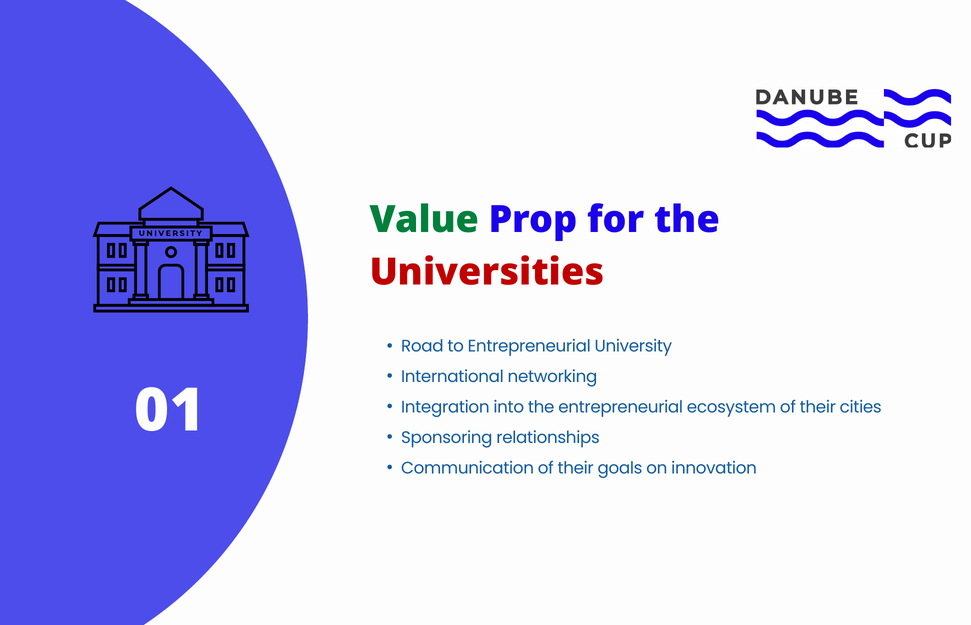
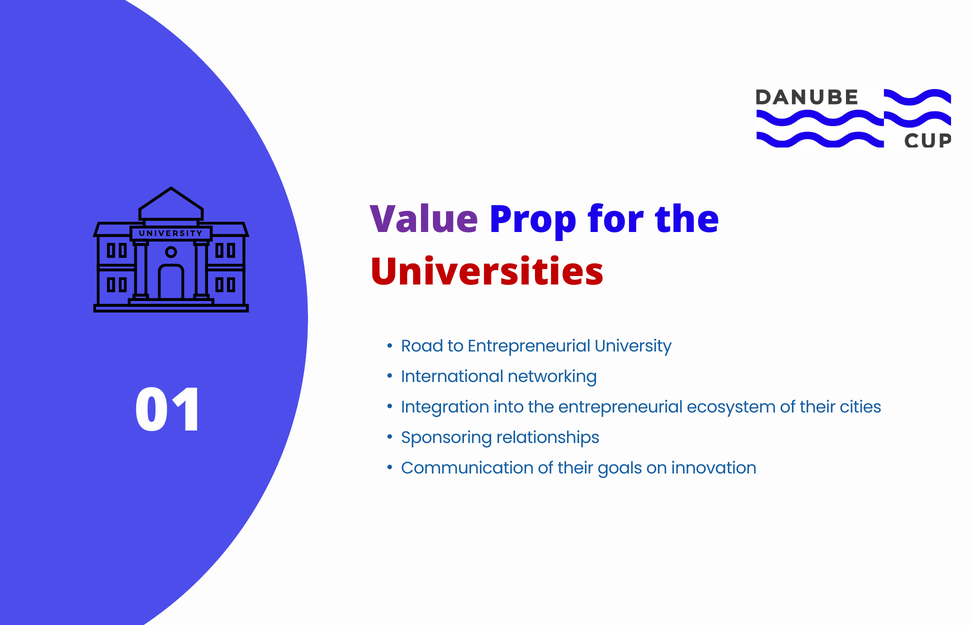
Value colour: green -> purple
